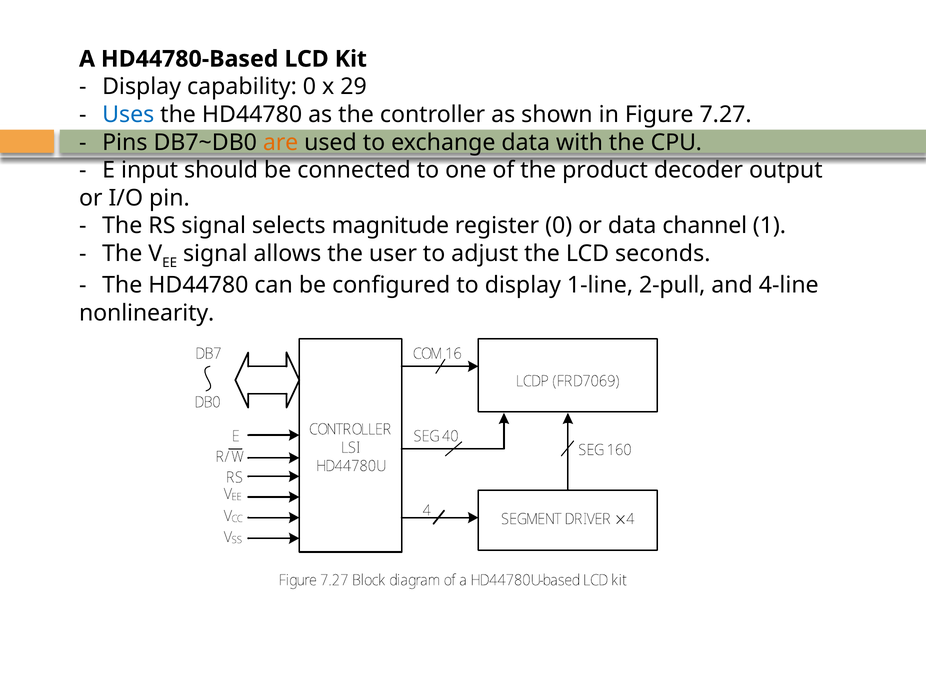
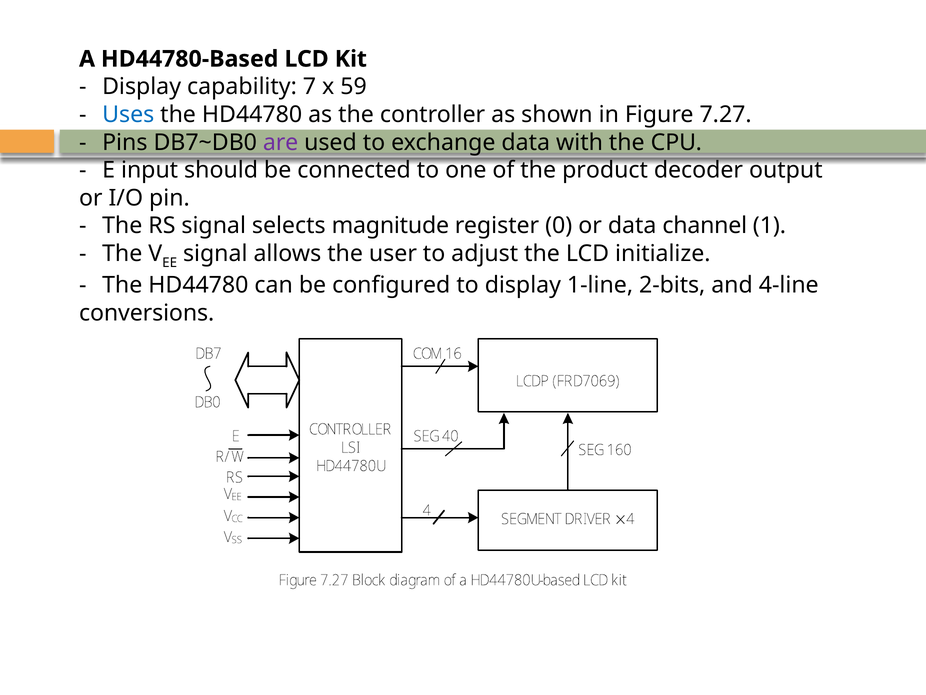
capability 0: 0 -> 7
29: 29 -> 59
are colour: orange -> purple
seconds: seconds -> initialize
2-pull: 2-pull -> 2-bits
nonlinearity: nonlinearity -> conversions
